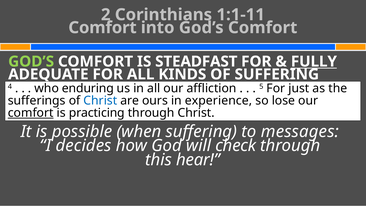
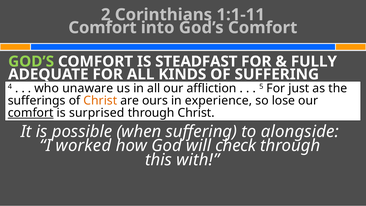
FULLY underline: present -> none
enduring: enduring -> unaware
Christ at (100, 101) colour: blue -> orange
practicing: practicing -> surprised
messages: messages -> alongside
decides: decides -> worked
hear: hear -> with
